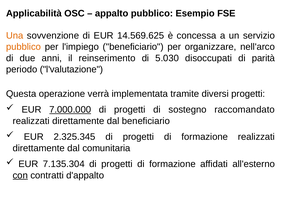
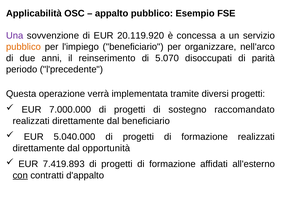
Una colour: orange -> purple
14.569.625: 14.569.625 -> 20.119.920
5.030: 5.030 -> 5.070
l'valutazione: l'valutazione -> l'precedente
7.000.000 underline: present -> none
2.325.345: 2.325.345 -> 5.040.000
comunitaria: comunitaria -> opportunità
7.135.304: 7.135.304 -> 7.419.893
